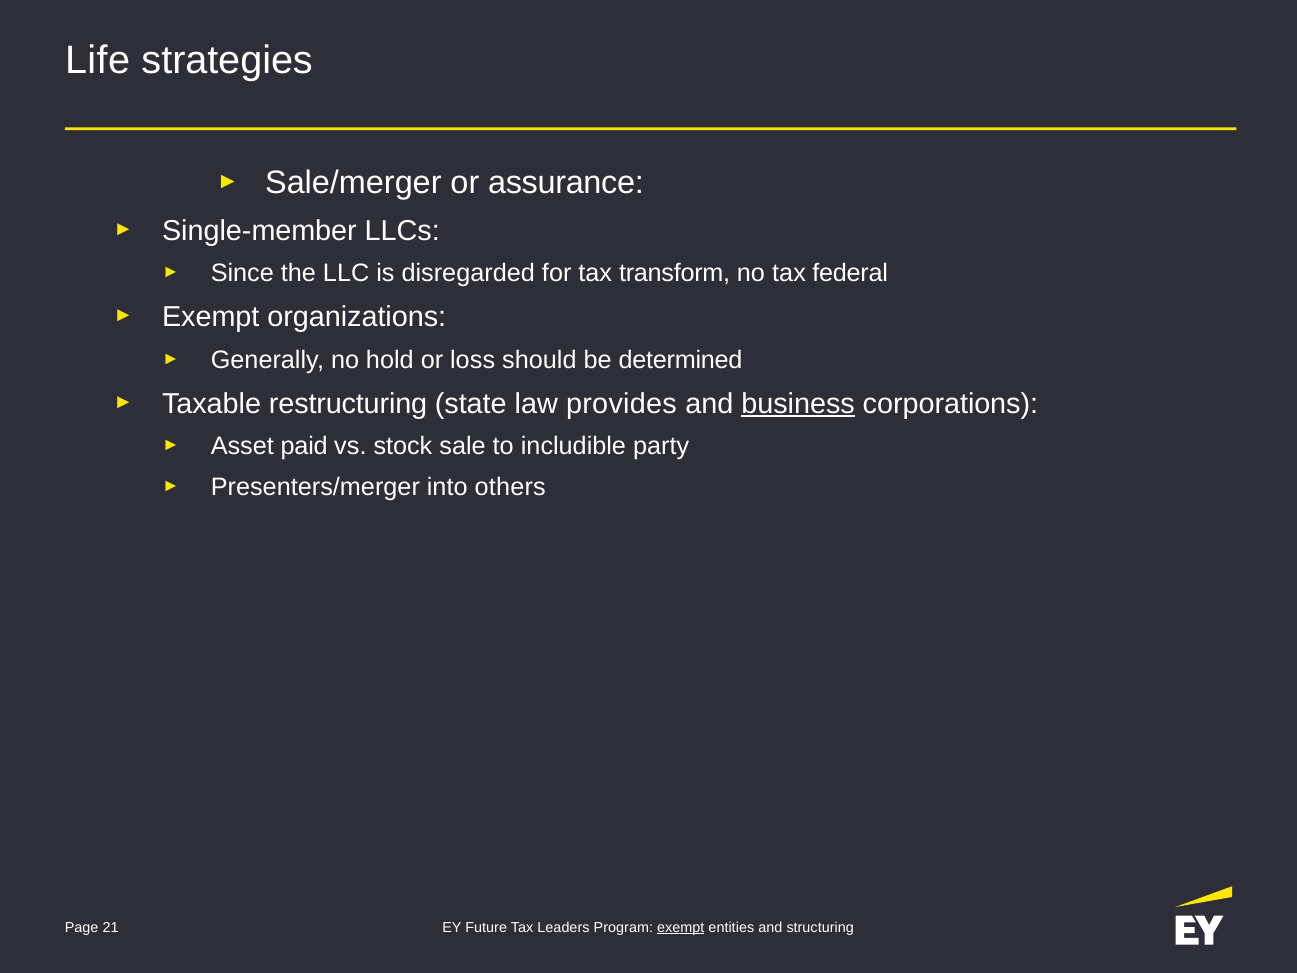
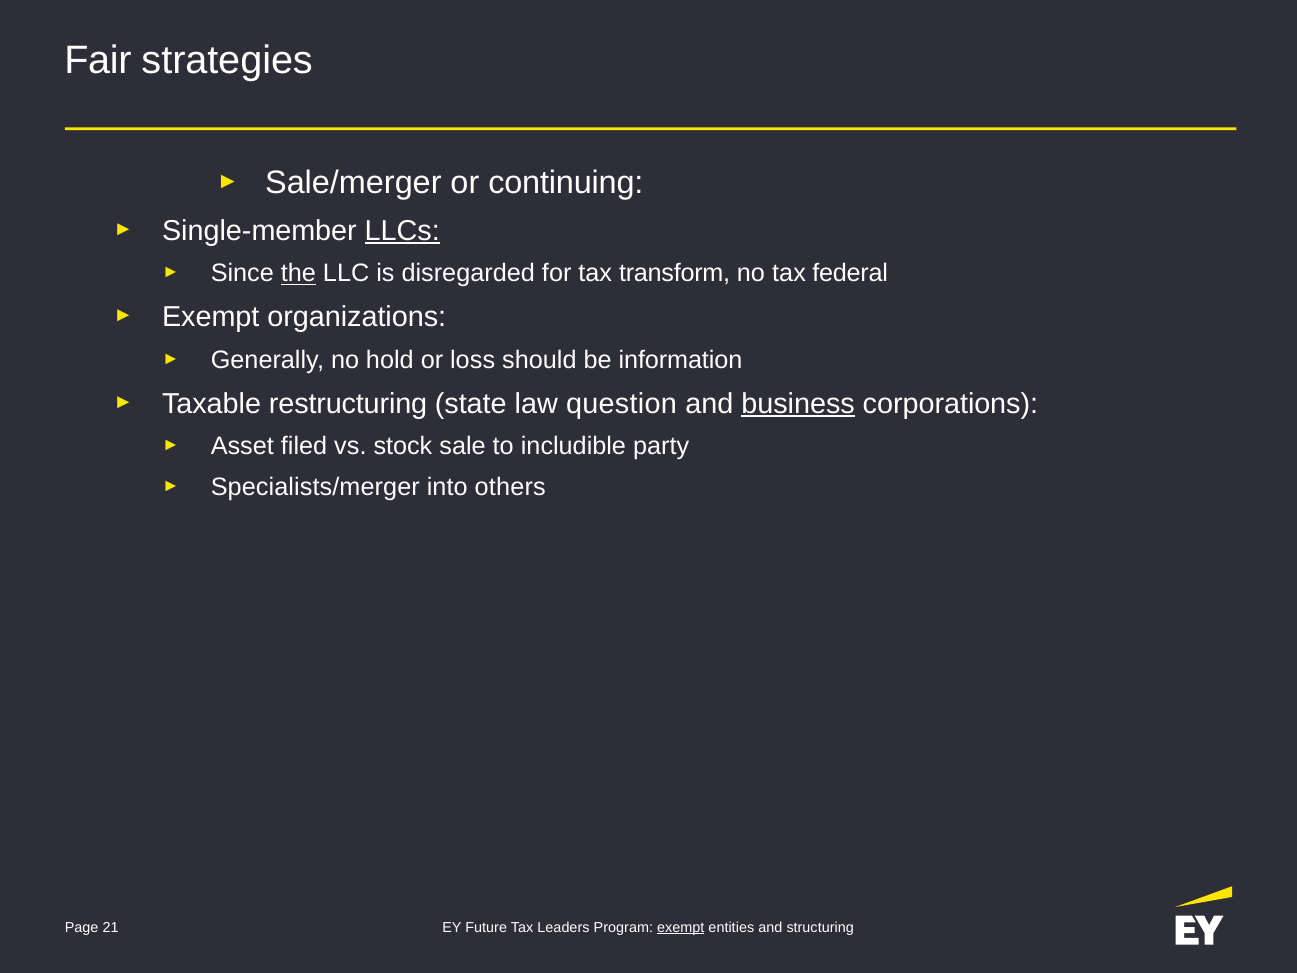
Life: Life -> Fair
assurance: assurance -> continuing
LLCs underline: none -> present
the underline: none -> present
determined: determined -> information
provides: provides -> question
paid: paid -> filed
Presenters/merger: Presenters/merger -> Specialists/merger
